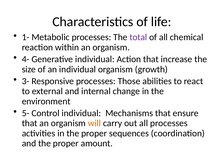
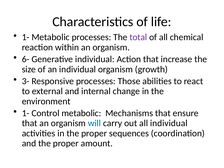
4-: 4- -> 6-
5- at (26, 113): 5- -> 1-
Control individual: individual -> metabolic
will colour: orange -> blue
all processes: processes -> individual
